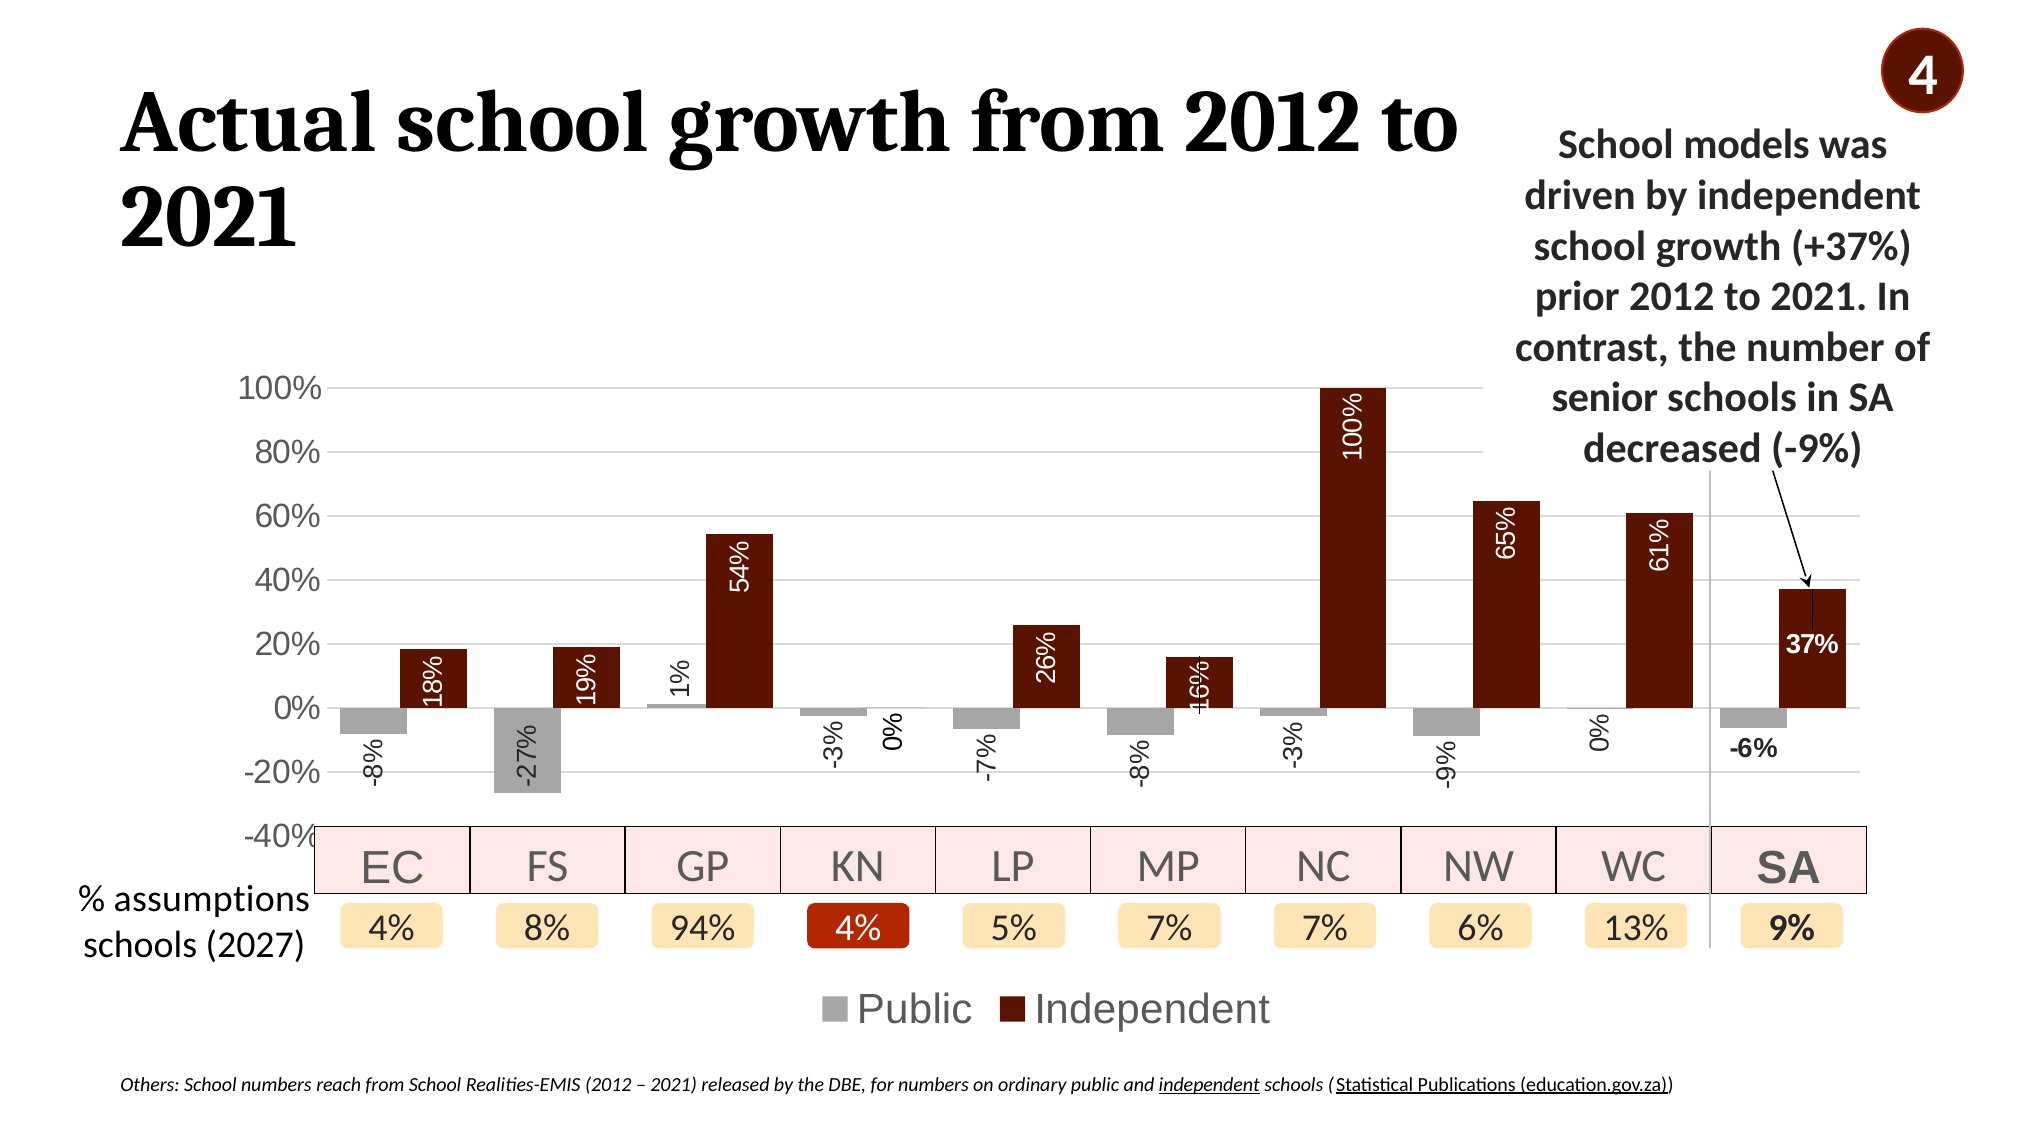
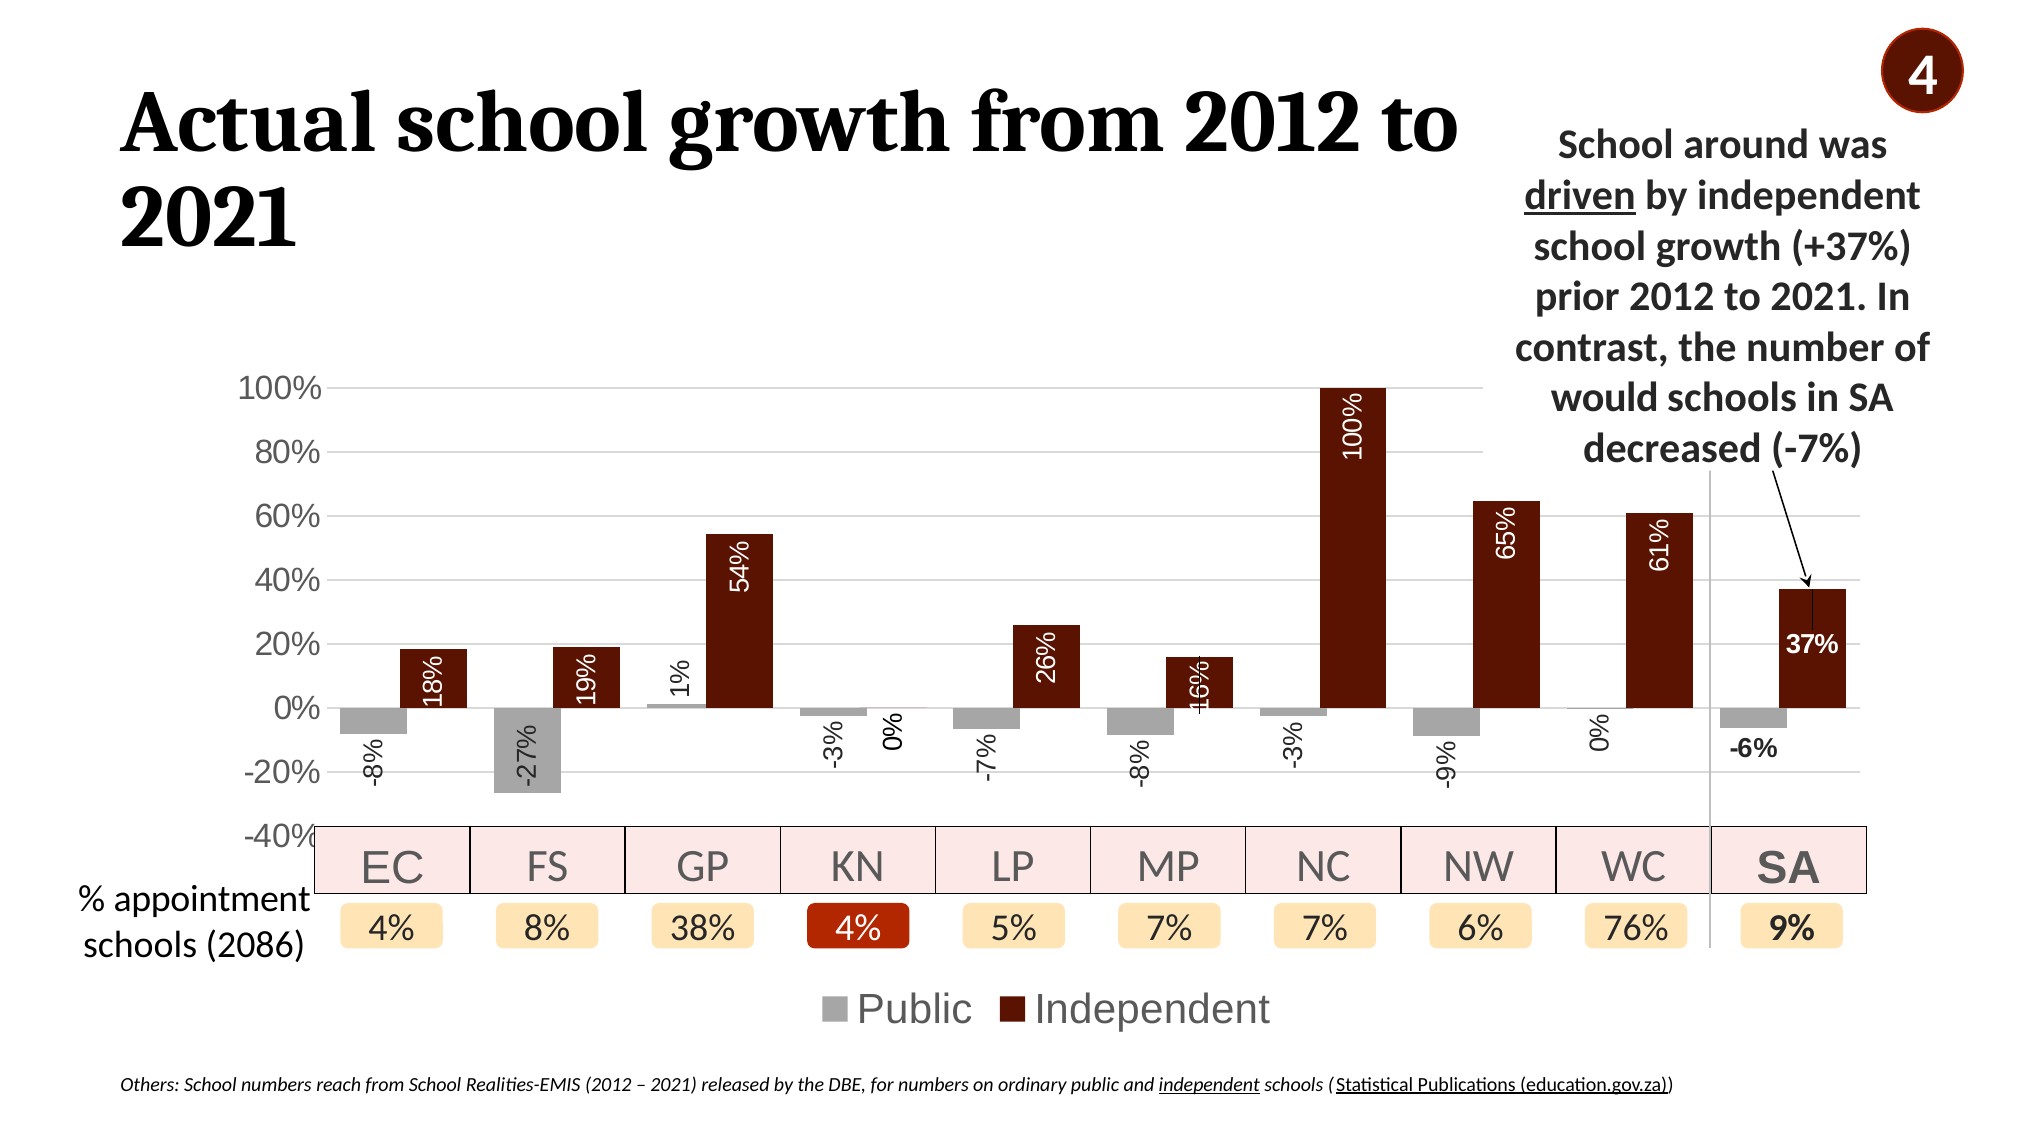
models: models -> around
driven underline: none -> present
senior: senior -> would
-9%: -9% -> -7%
assumptions: assumptions -> appointment
94%: 94% -> 38%
13%: 13% -> 76%
2027: 2027 -> 2086
